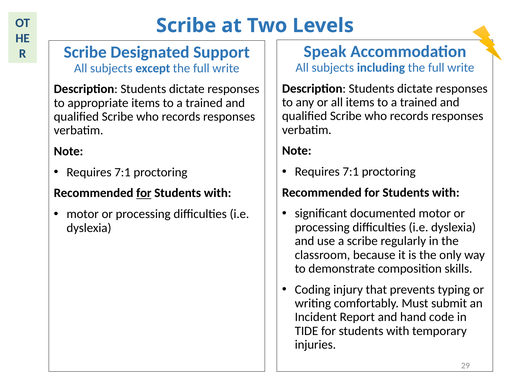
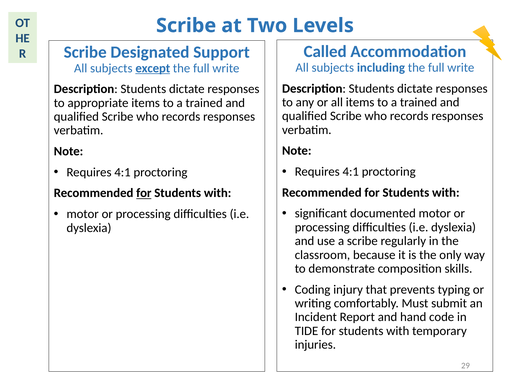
Speak: Speak -> Called
except underline: none -> present
7:1 at (351, 171): 7:1 -> 4:1
7:1 at (123, 172): 7:1 -> 4:1
